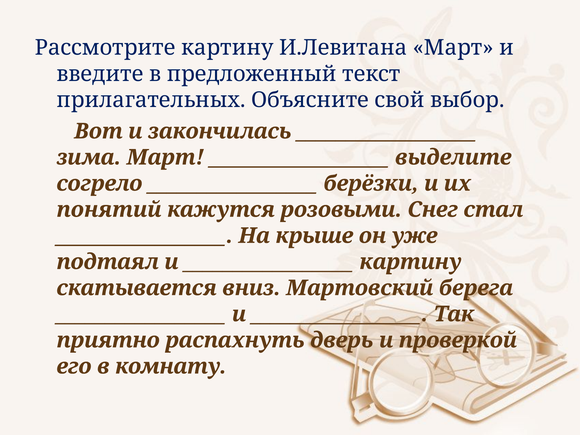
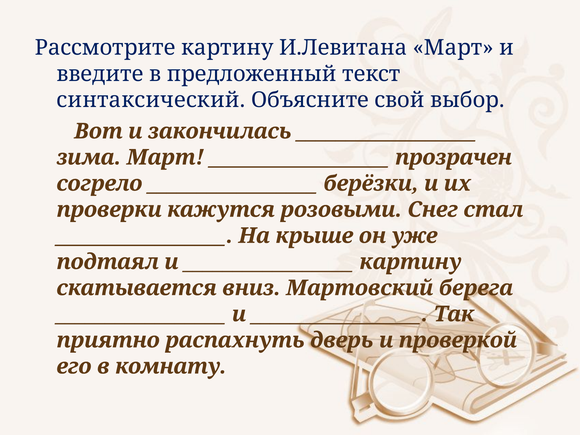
прилагательных: прилагательных -> синтаксический
выделите: выделите -> прозрачен
понятий: понятий -> проверки
